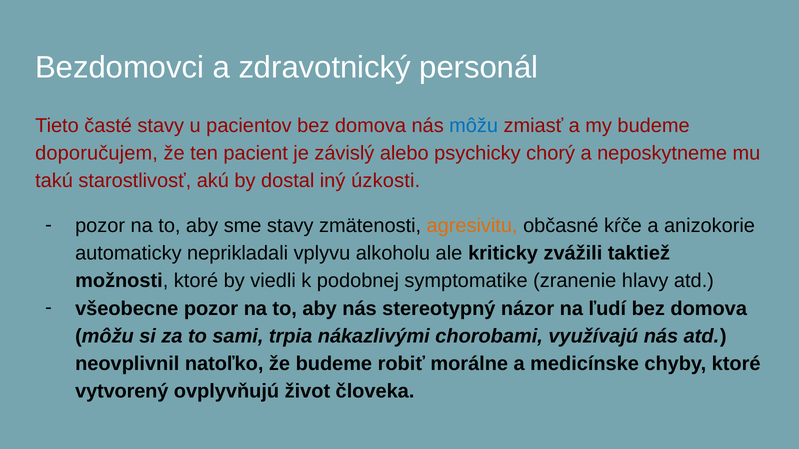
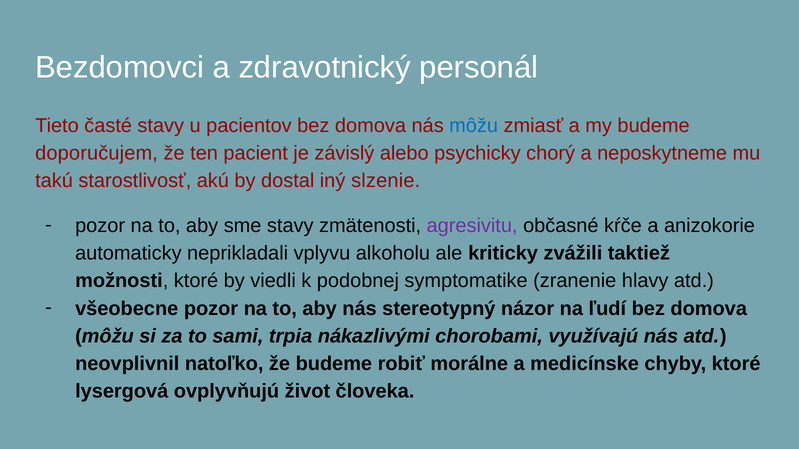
úzkosti: úzkosti -> slzenie
agresivitu colour: orange -> purple
vytvorený: vytvorený -> lysergová
